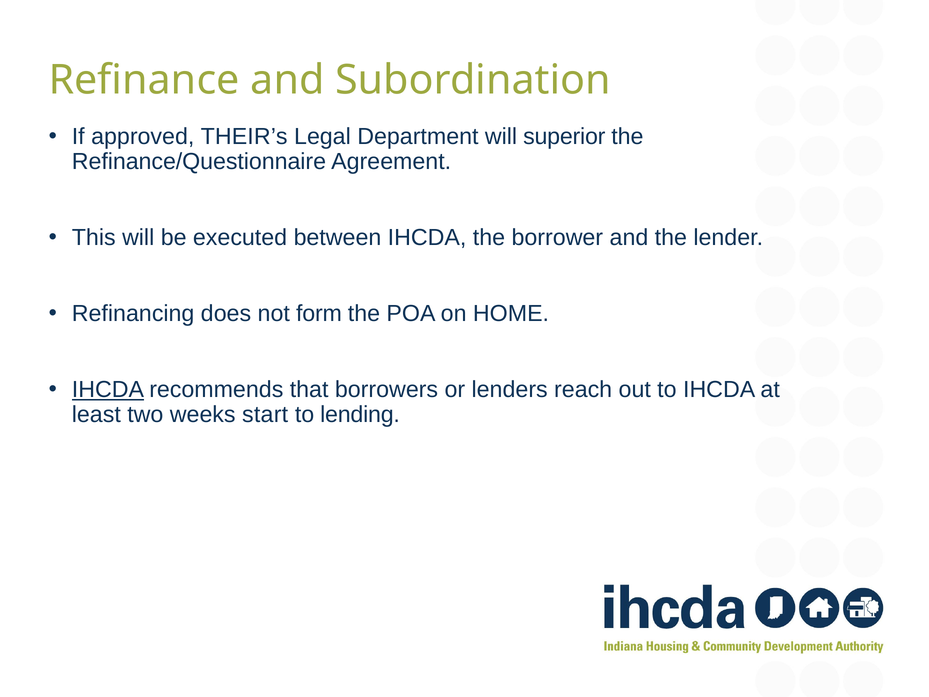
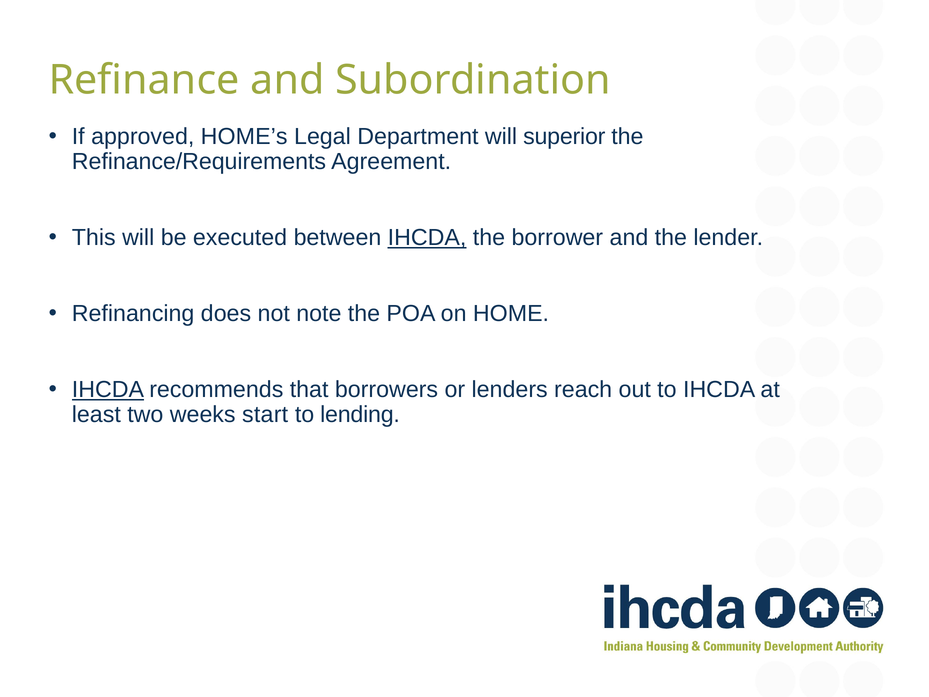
THEIR’s: THEIR’s -> HOME’s
Refinance/Questionnaire: Refinance/Questionnaire -> Refinance/Requirements
IHCDA at (427, 238) underline: none -> present
form: form -> note
